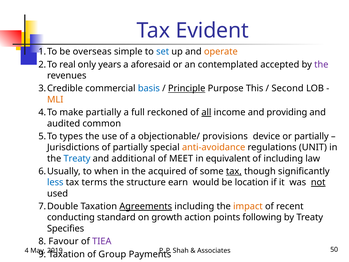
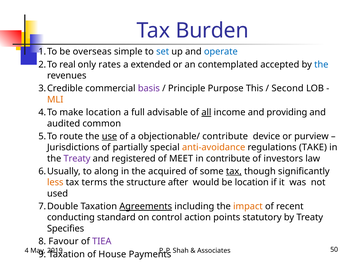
Evident: Evident -> Burden
operate colour: orange -> blue
years: years -> rates
aforesaid: aforesaid -> extended
the at (321, 64) colour: purple -> blue
basis colour: blue -> purple
Principle underline: present -> none
make partially: partially -> location
reckoned: reckoned -> advisable
types: types -> route
use underline: none -> present
objectionable/ provisions: provisions -> contribute
or partially: partially -> purview
UNIT: UNIT -> TAKE
Treaty at (77, 158) colour: blue -> purple
additional: additional -> registered
in equivalent: equivalent -> contribute
of including: including -> investors
when: when -> along
less colour: blue -> orange
earn: earn -> after
not underline: present -> none
growth: growth -> control
following: following -> statutory
Group: Group -> House
